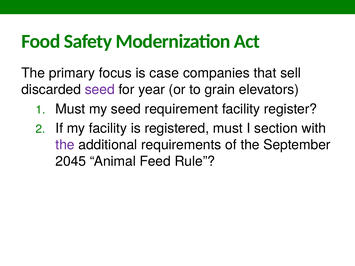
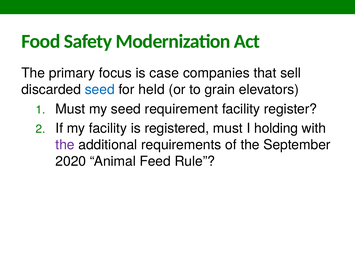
seed at (100, 90) colour: purple -> blue
year: year -> held
section: section -> holding
2045: 2045 -> 2020
